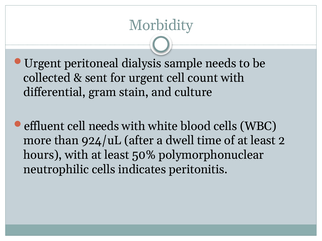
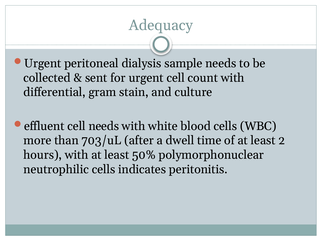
Morbidity: Morbidity -> Adequacy
924/uL: 924/uL -> 703/uL
